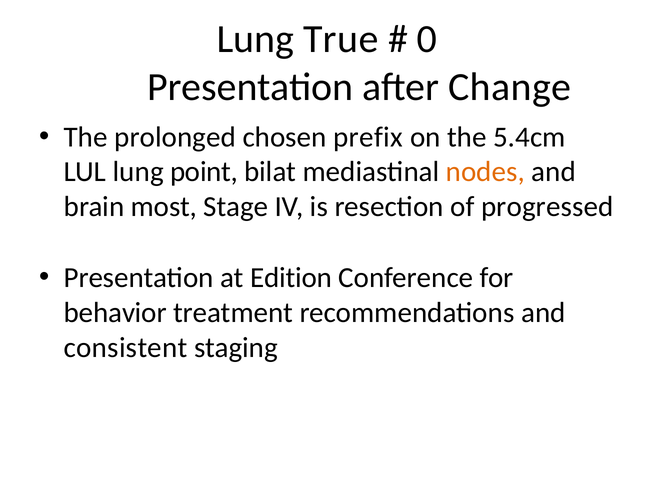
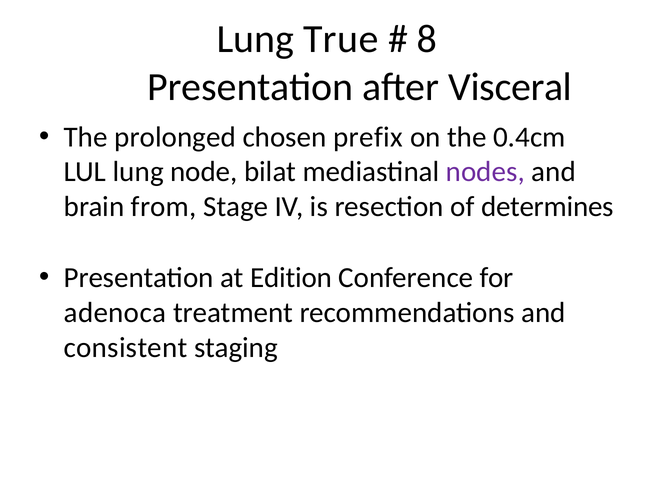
0: 0 -> 8
Change: Change -> Visceral
5.4cm: 5.4cm -> 0.4cm
point: point -> node
nodes colour: orange -> purple
most: most -> from
progressed: progressed -> determines
behavior: behavior -> adenoca
